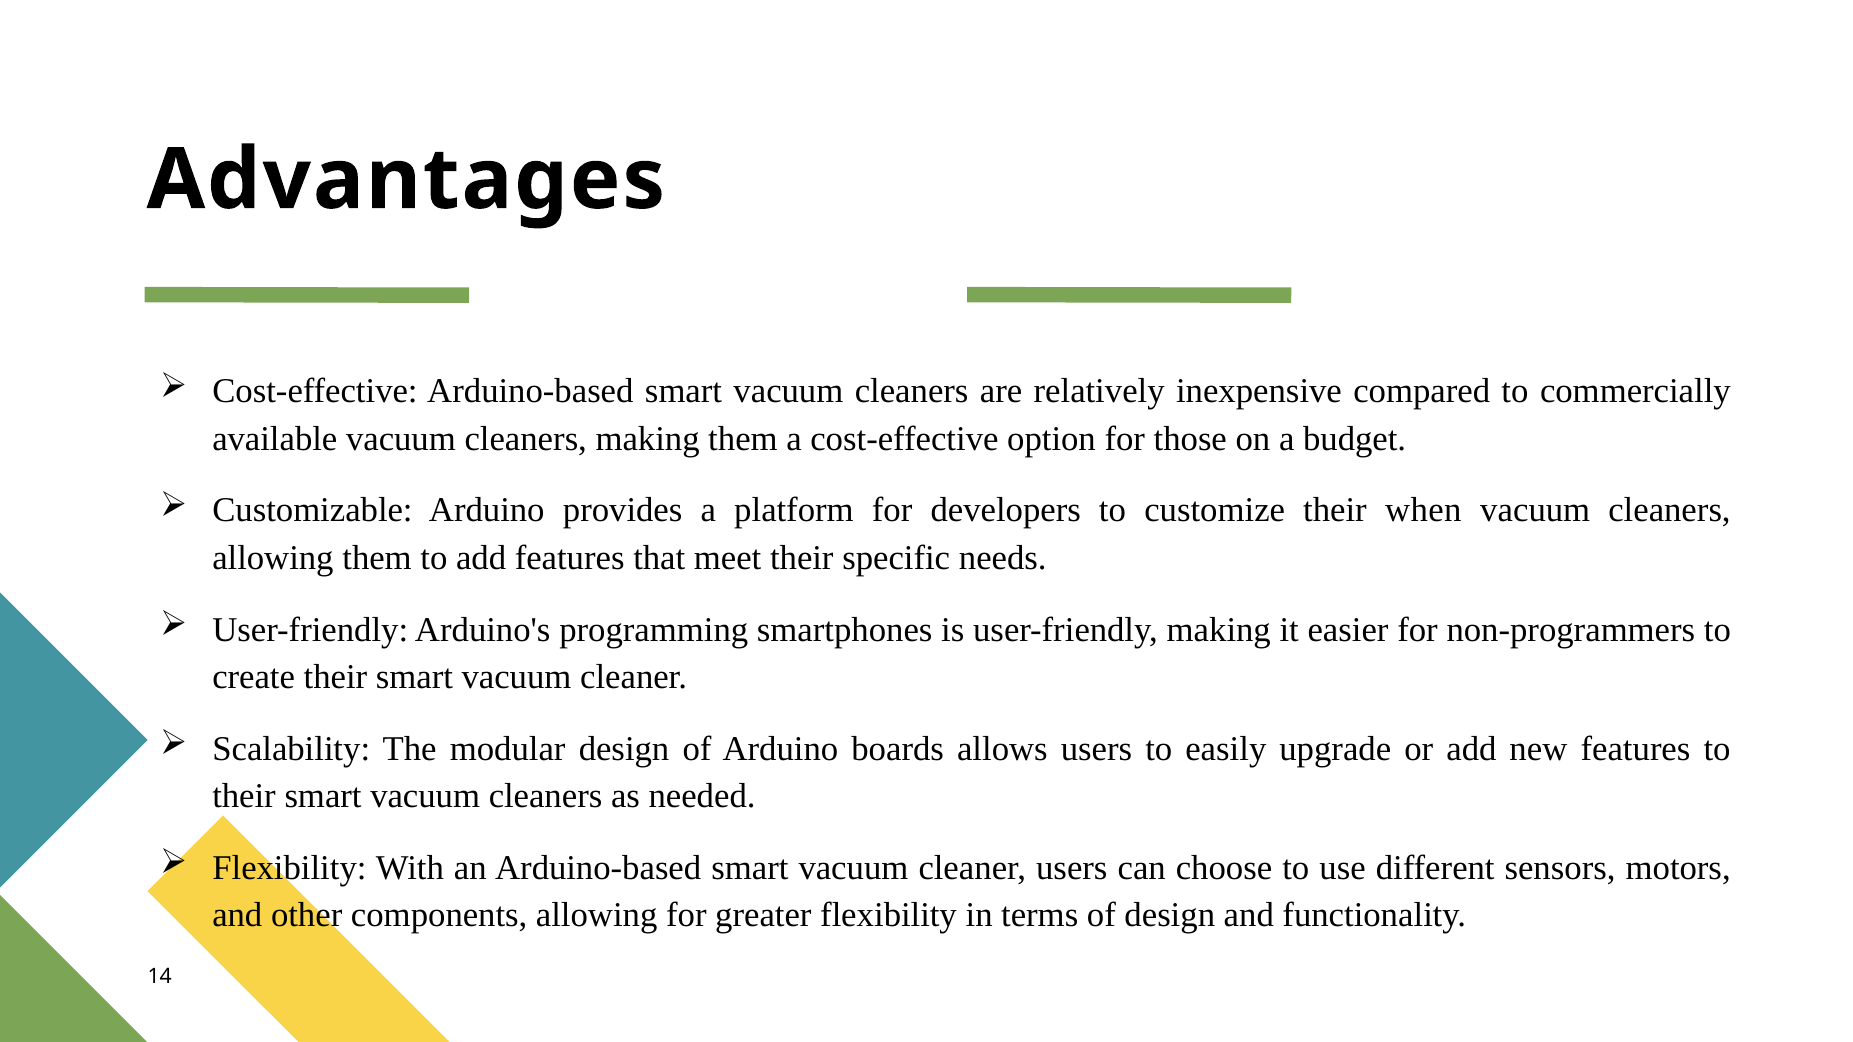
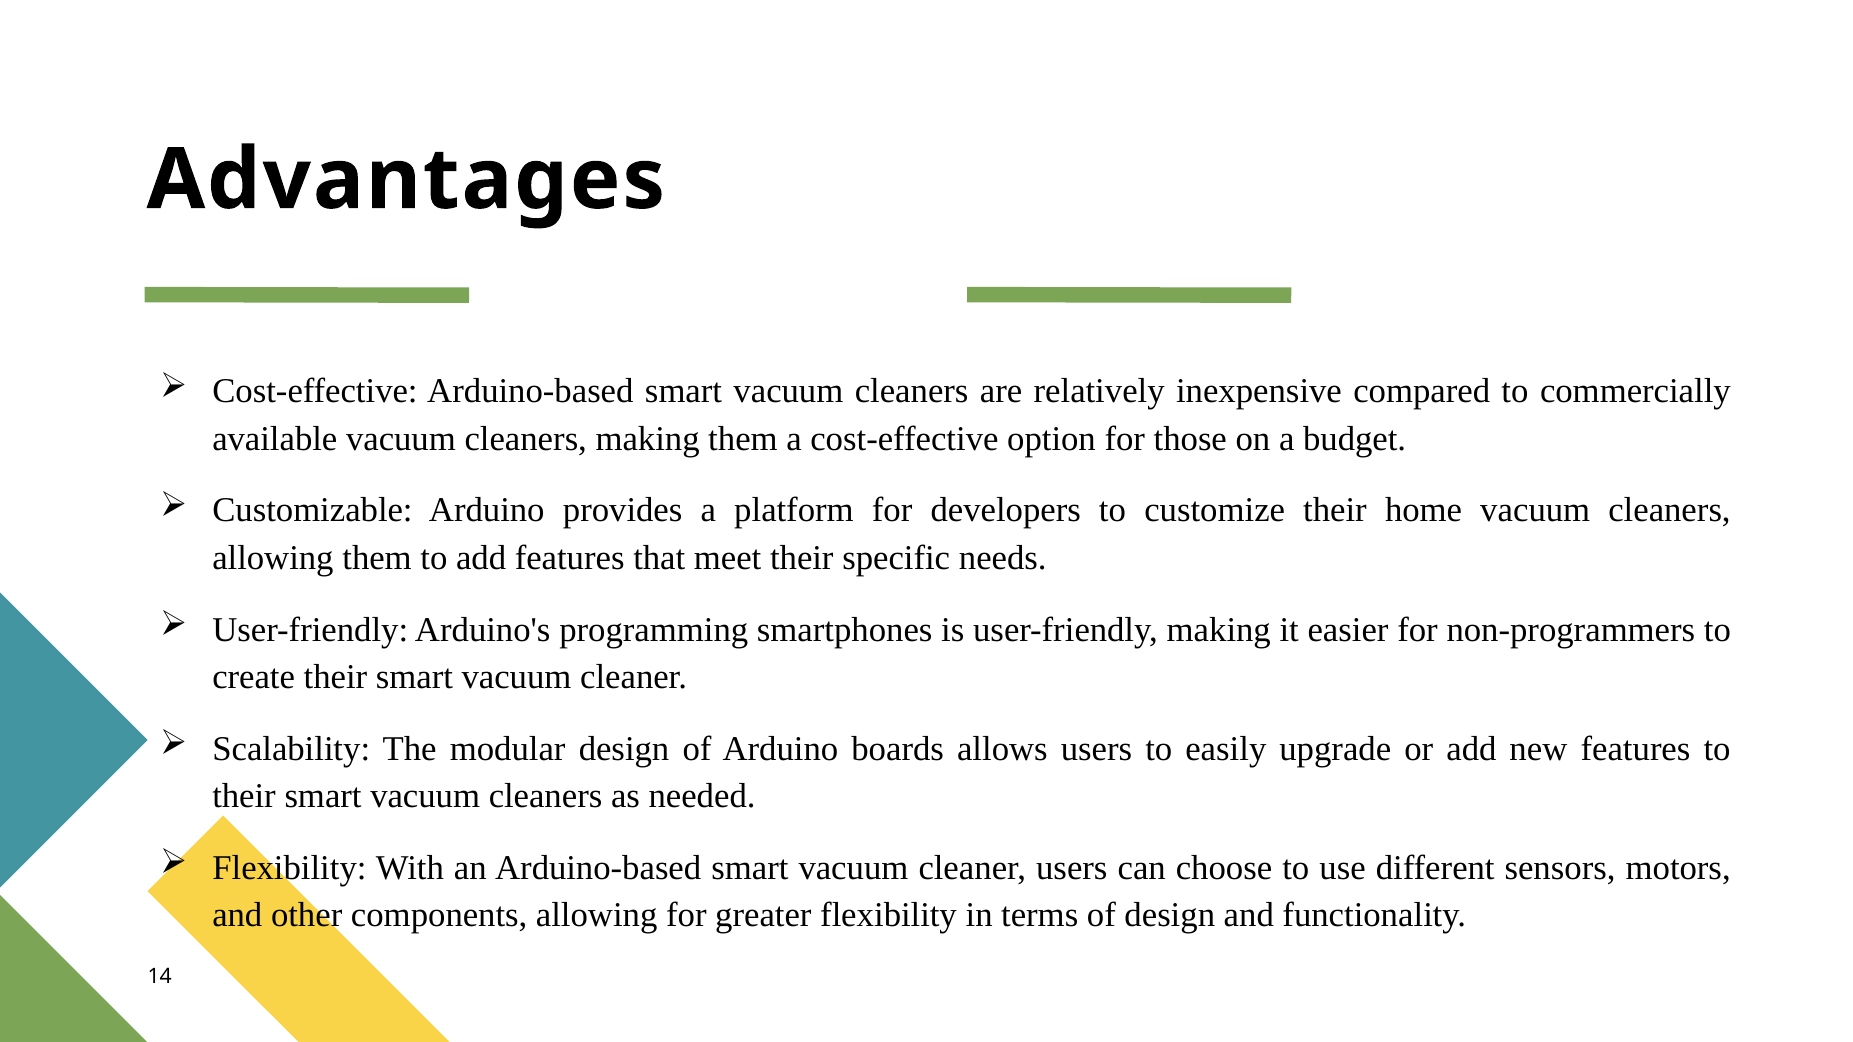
when: when -> home
